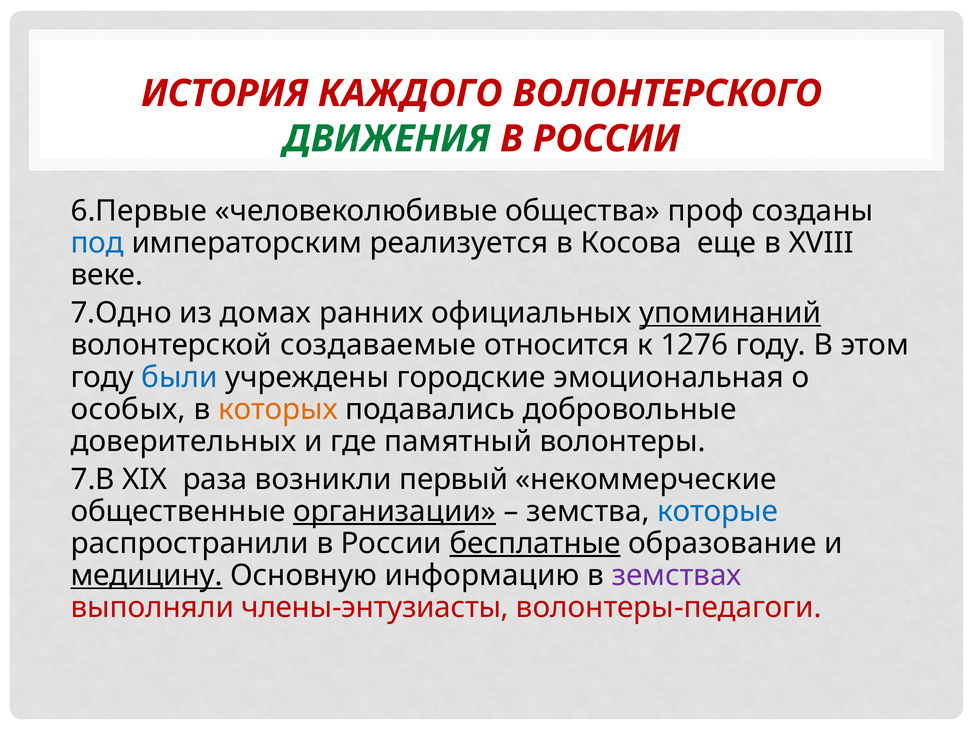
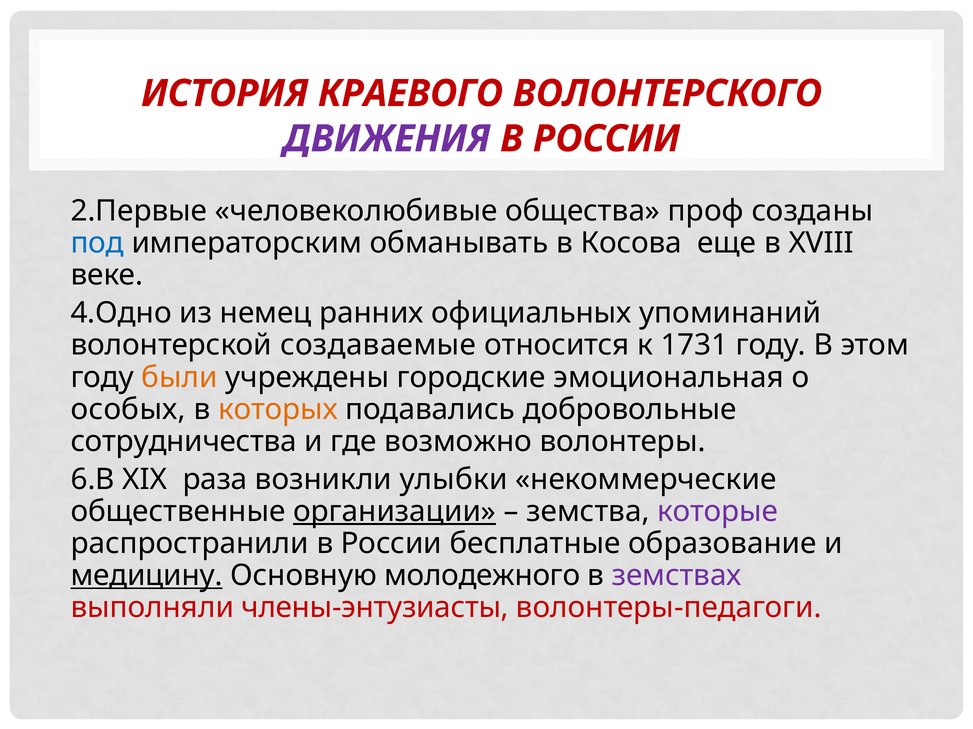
КАЖДОГО: КАЖДОГО -> КРАЕВОГО
ДВИЖЕНИЯ colour: green -> purple
6.Первые: 6.Первые -> 2.Первые
реализуется: реализуется -> обманывать
7.Одно: 7.Одно -> 4.Одно
домах: домах -> немец
упоминаний underline: present -> none
1276: 1276 -> 1731
были colour: blue -> orange
доверительных: доверительных -> сотрудничества
памятный: памятный -> возможно
7.В: 7.В -> 6.В
первый: первый -> улыбки
которые colour: blue -> purple
бесплатные underline: present -> none
информацию: информацию -> молодежного
